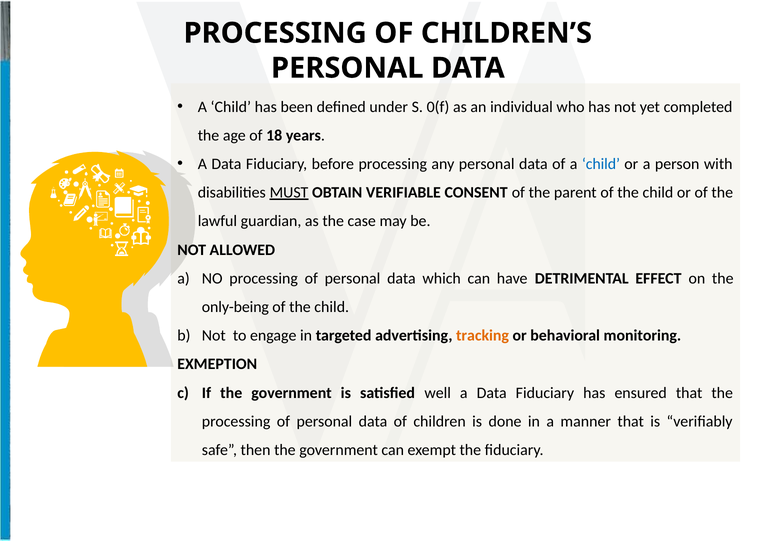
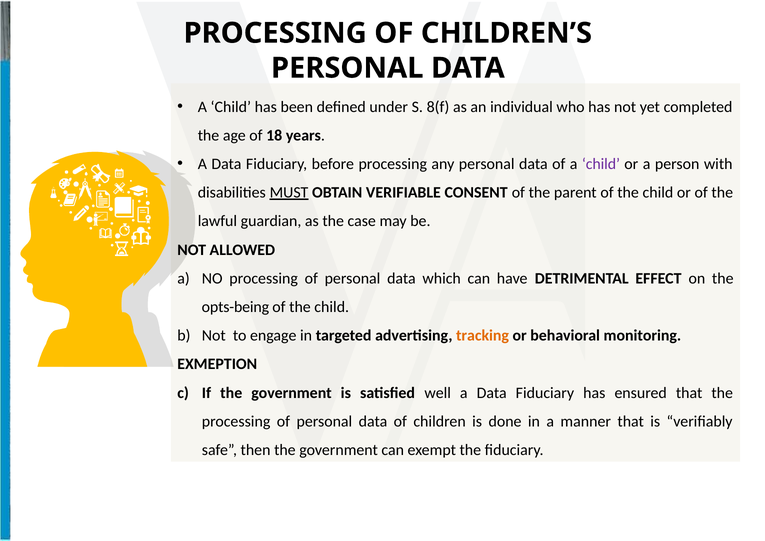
0(f: 0(f -> 8(f
child at (601, 164) colour: blue -> purple
only-being: only-being -> opts-being
